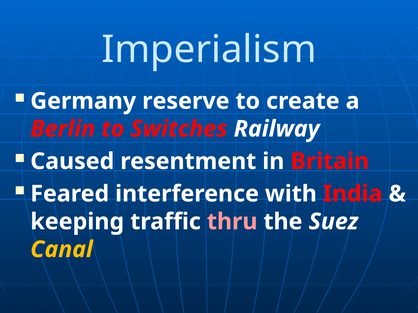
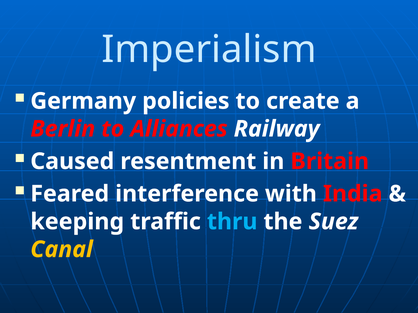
reserve: reserve -> policies
Switches: Switches -> Alliances
thru colour: pink -> light blue
